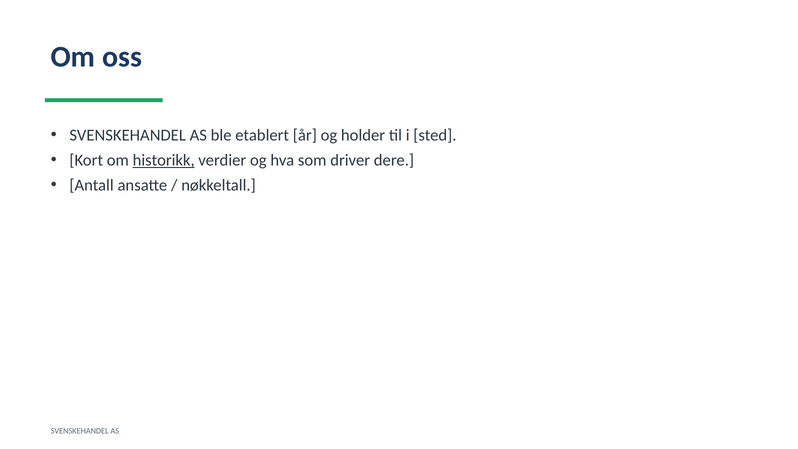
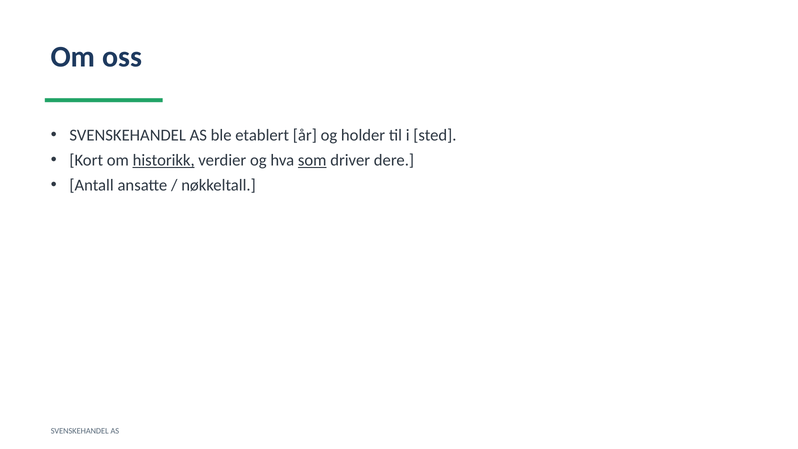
som underline: none -> present
